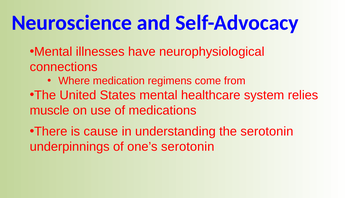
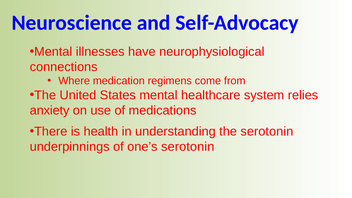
muscle: muscle -> anxiety
cause: cause -> health
